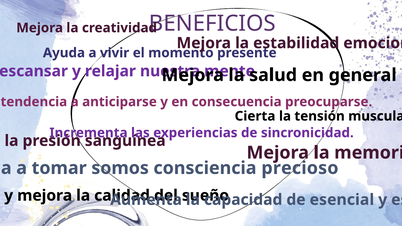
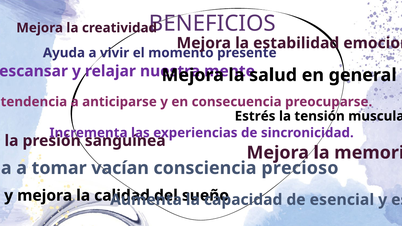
Cierta: Cierta -> Estrés
somos: somos -> vacían
